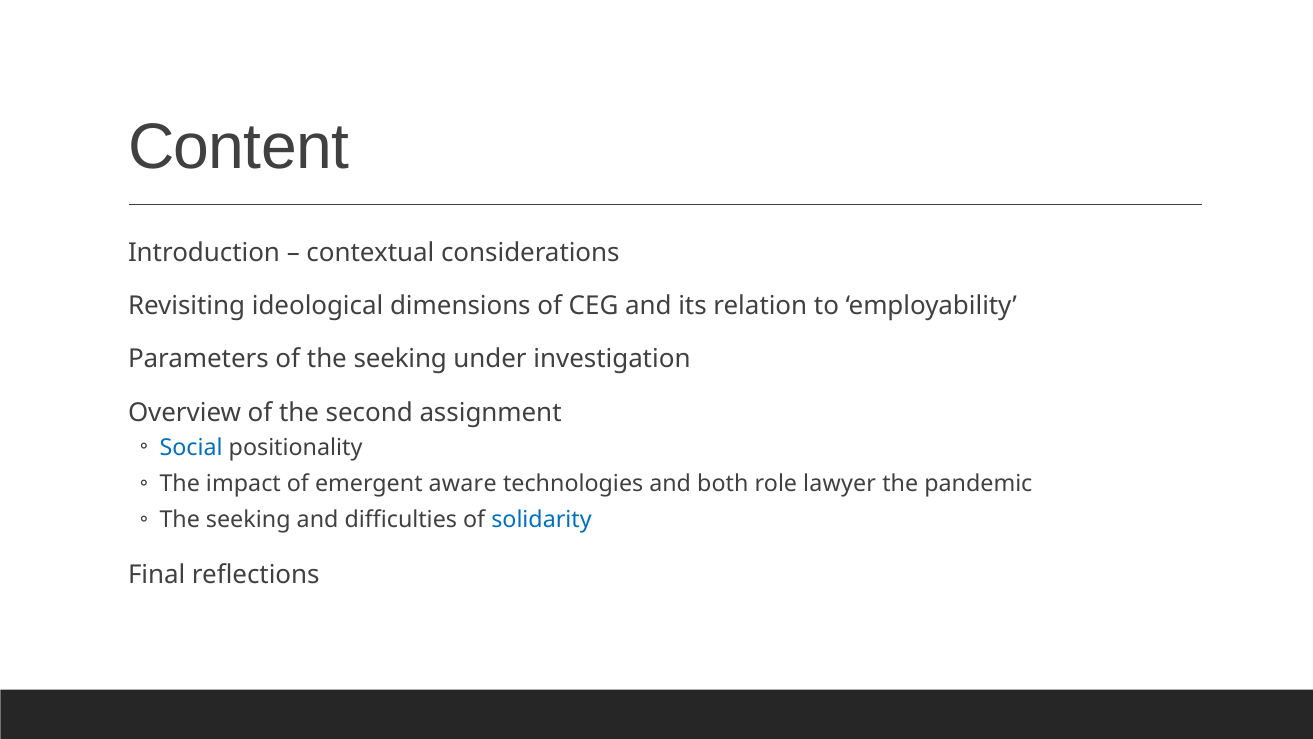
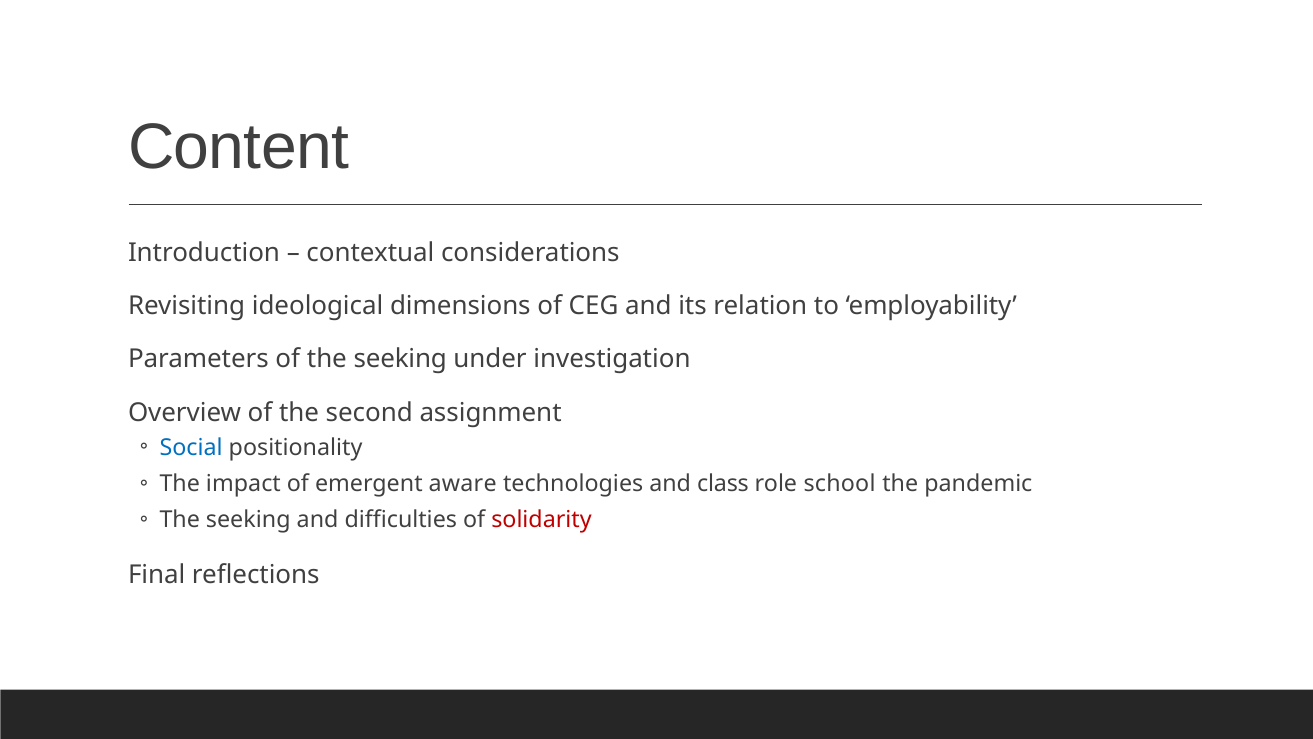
both: both -> class
lawyer: lawyer -> school
solidarity colour: blue -> red
